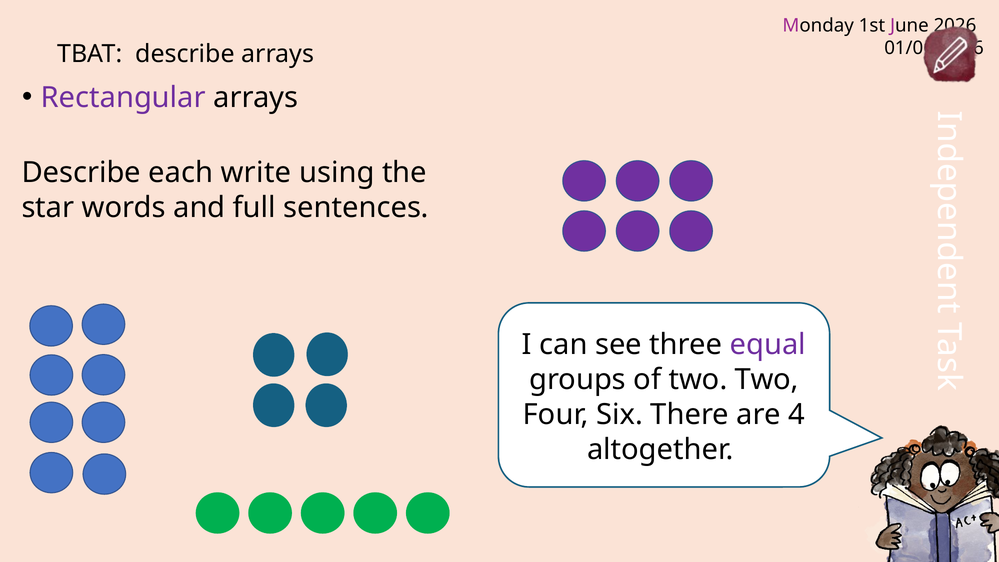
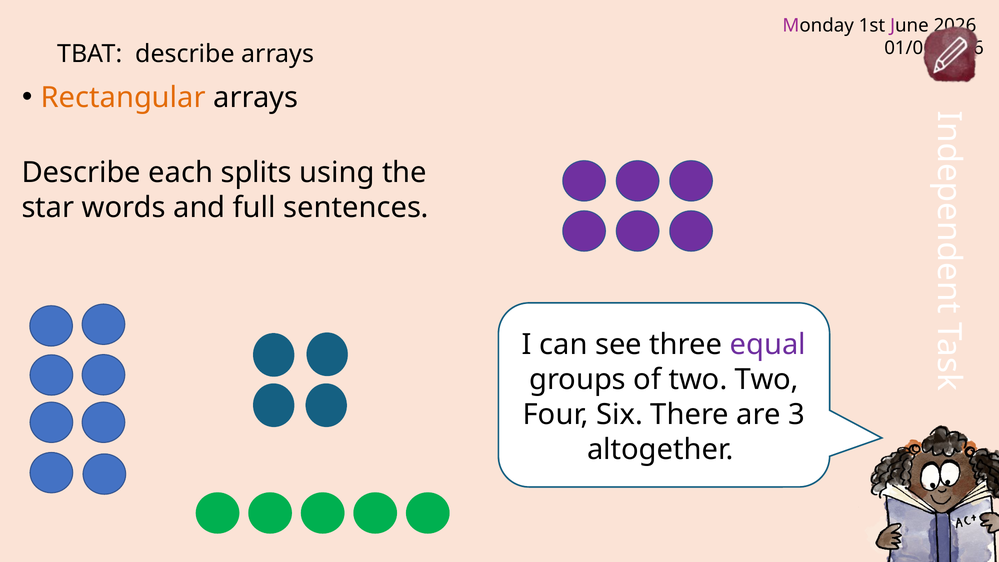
Rectangular colour: purple -> orange
write: write -> splits
4: 4 -> 3
